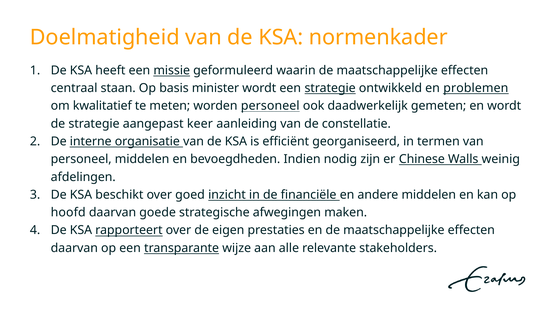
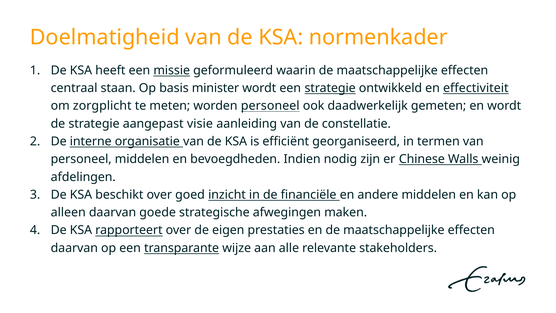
problemen: problemen -> effectiviteit
kwalitatief: kwalitatief -> zorgplicht
keer: keer -> visie
hoofd: hoofd -> alleen
